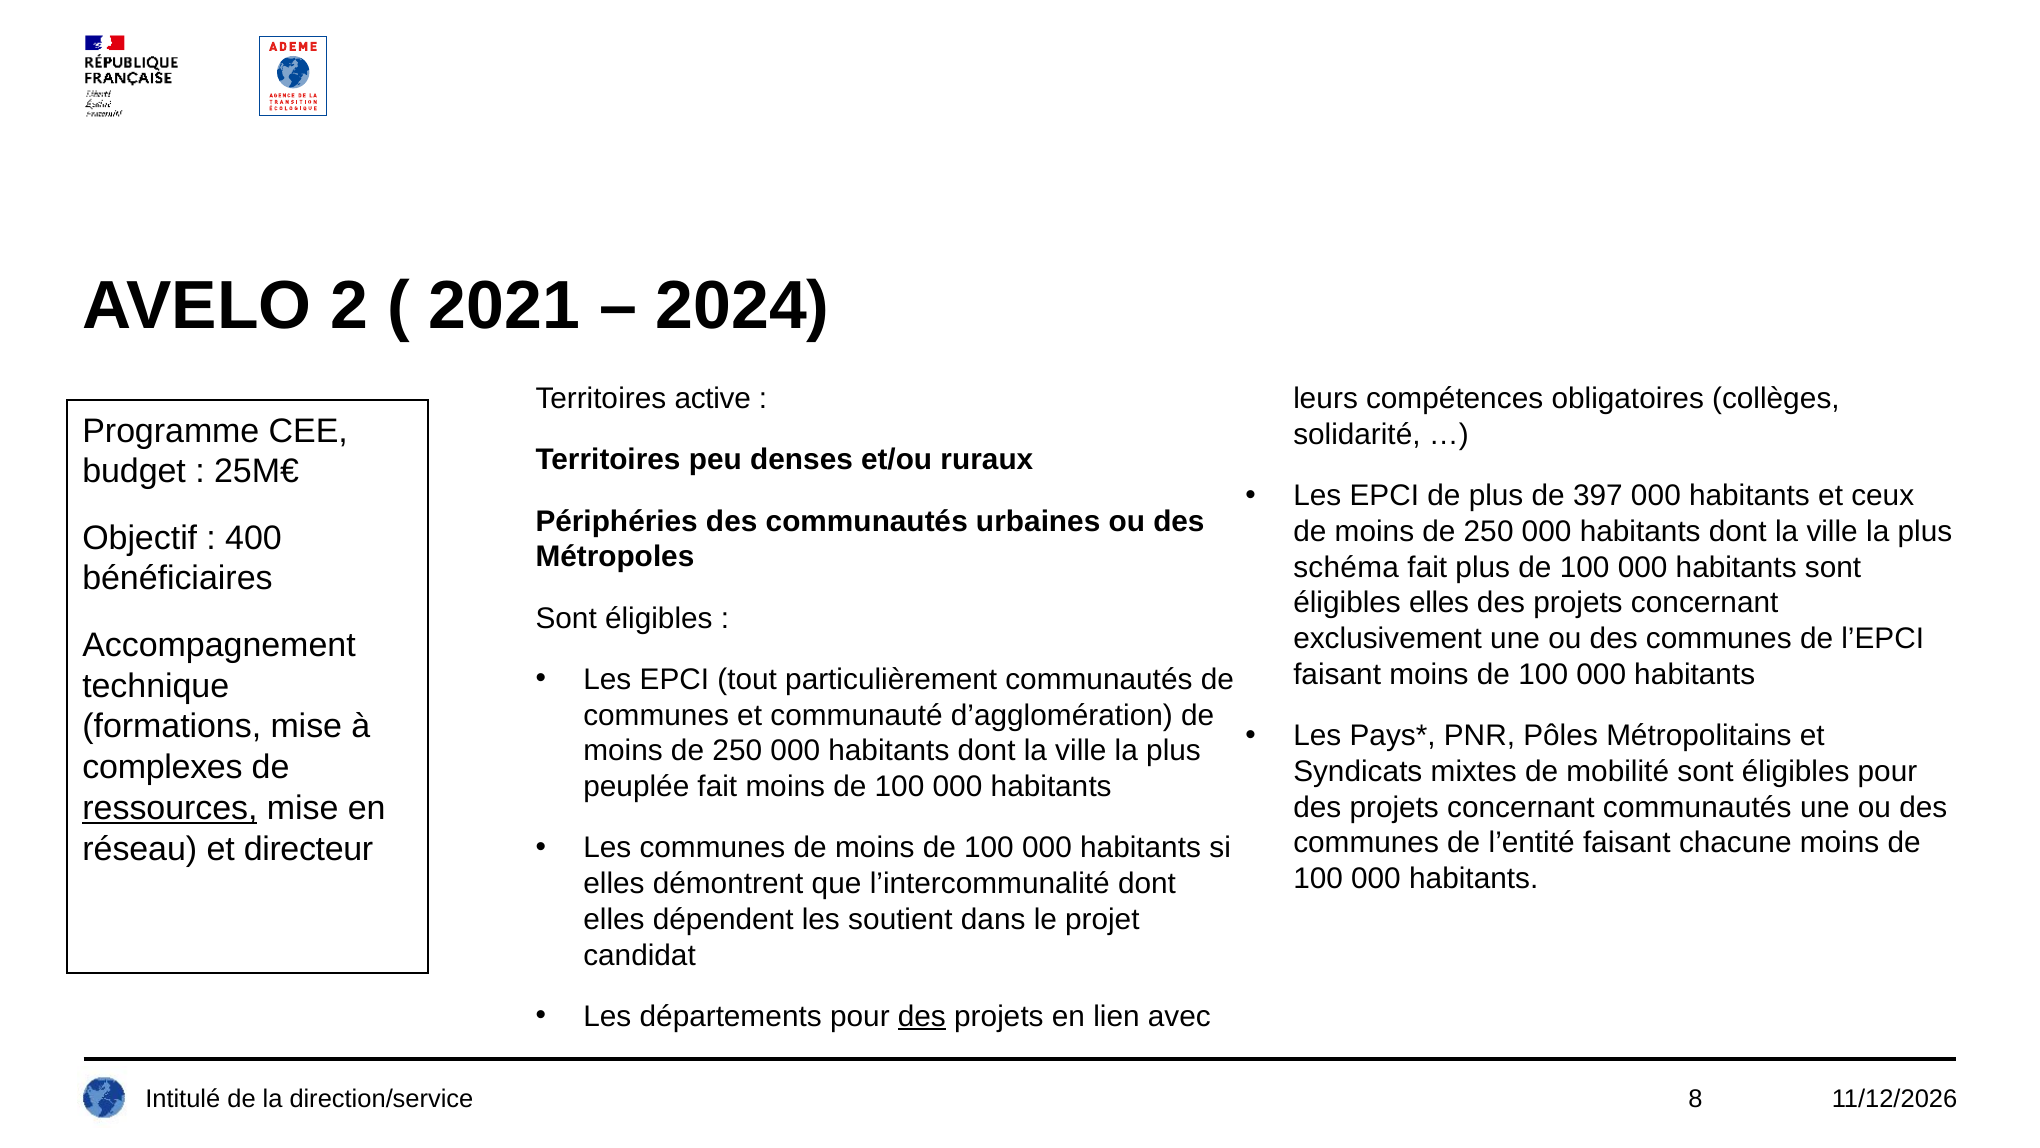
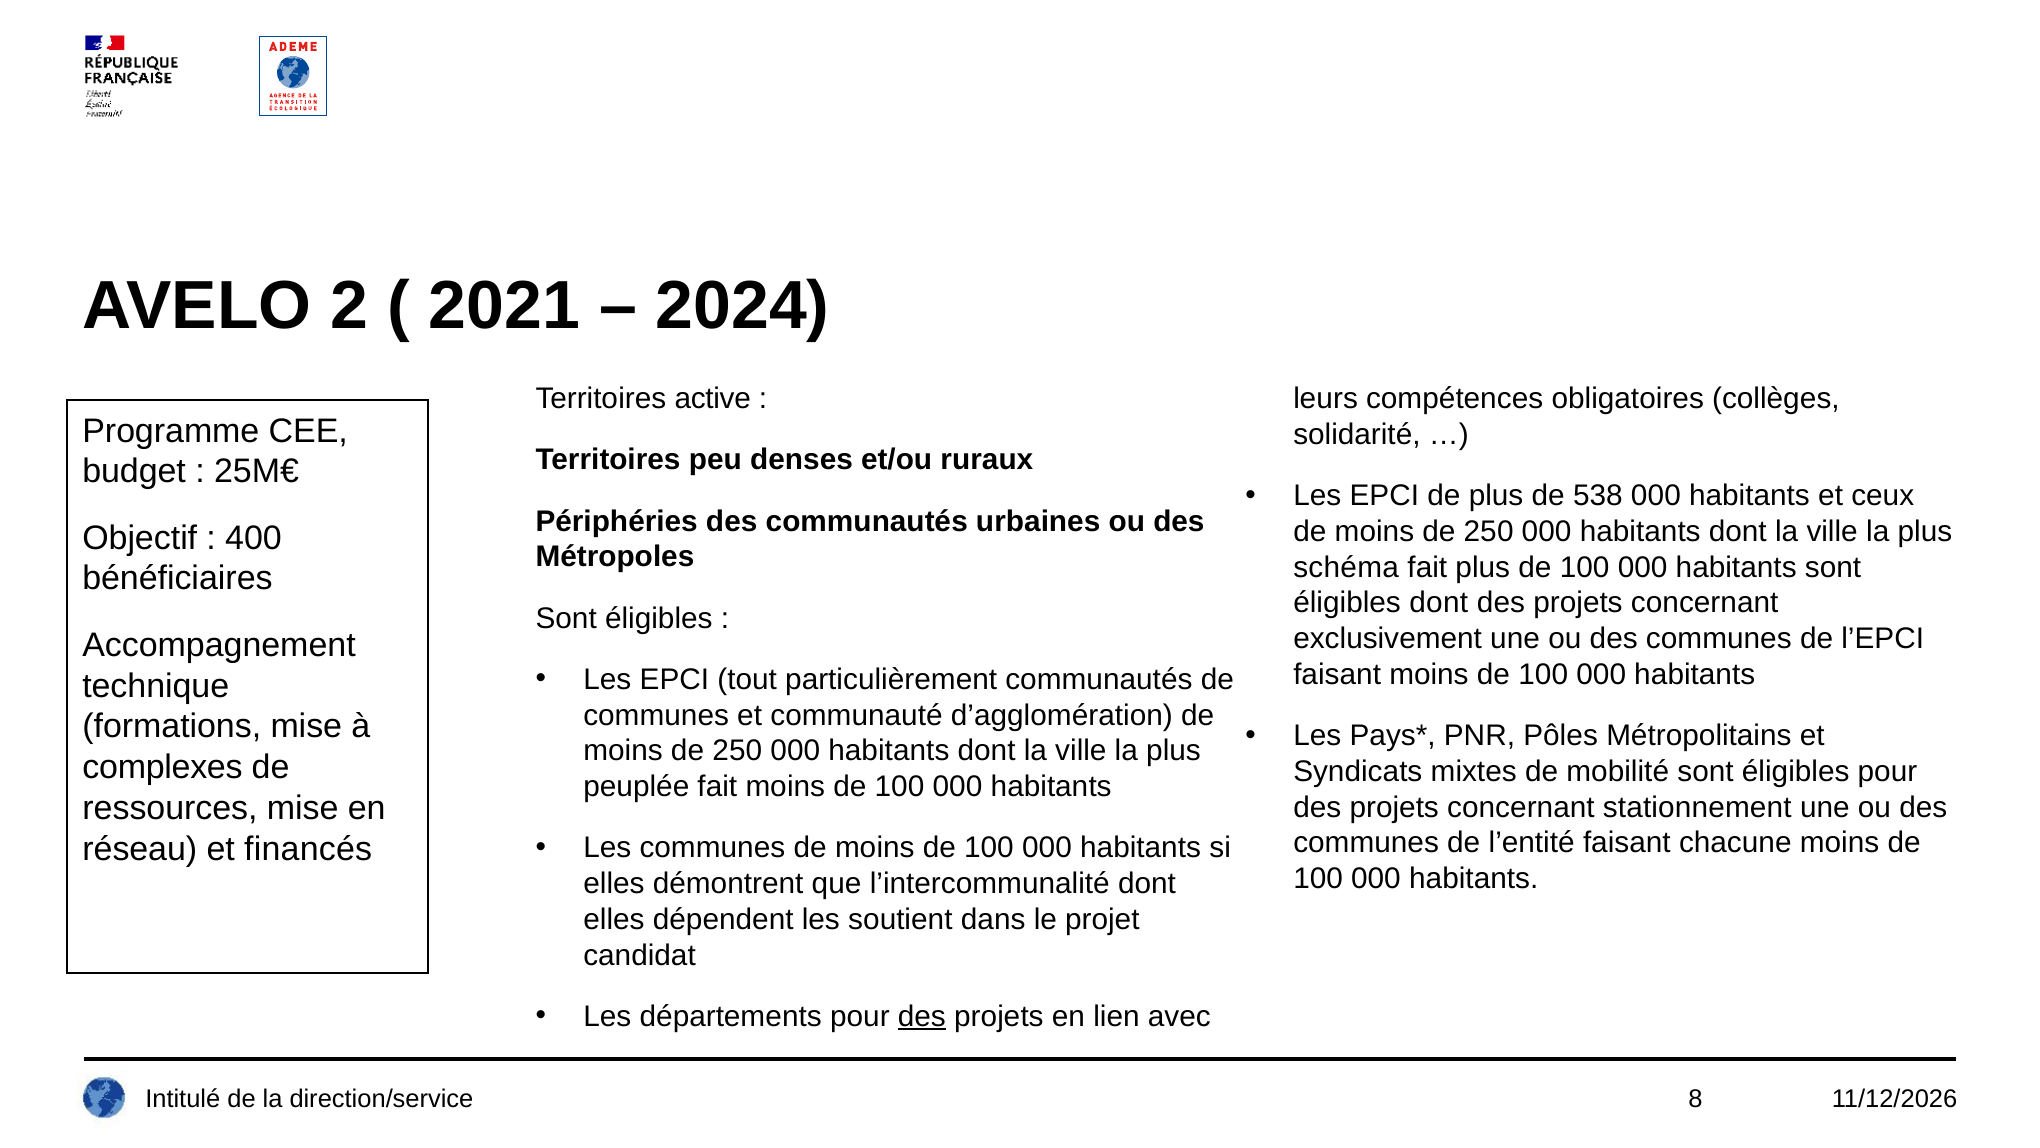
397: 397 -> 538
éligibles elles: elles -> dont
ressources underline: present -> none
concernant communautés: communautés -> stationnement
directeur: directeur -> financés
